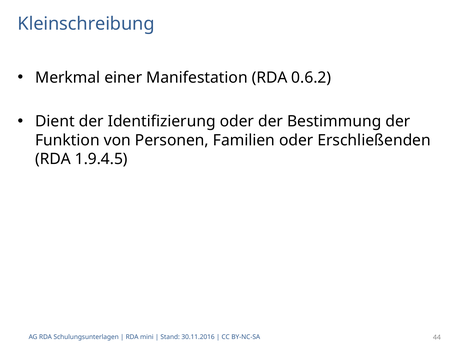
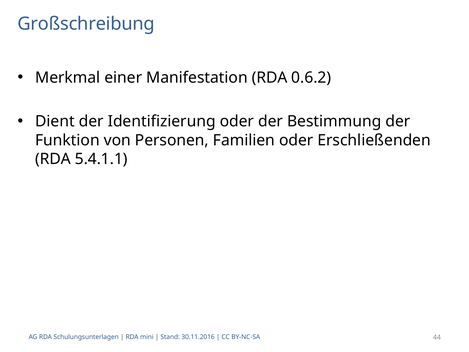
Kleinschreibung: Kleinschreibung -> Großschreibung
1.9.4.5: 1.9.4.5 -> 5.4.1.1
